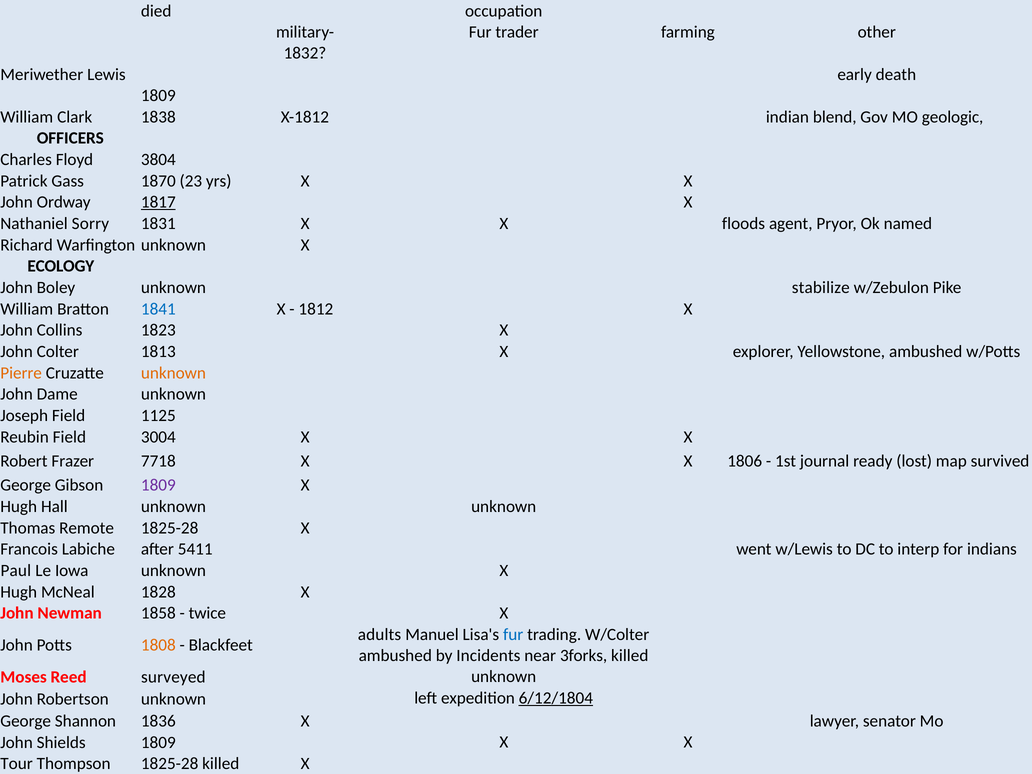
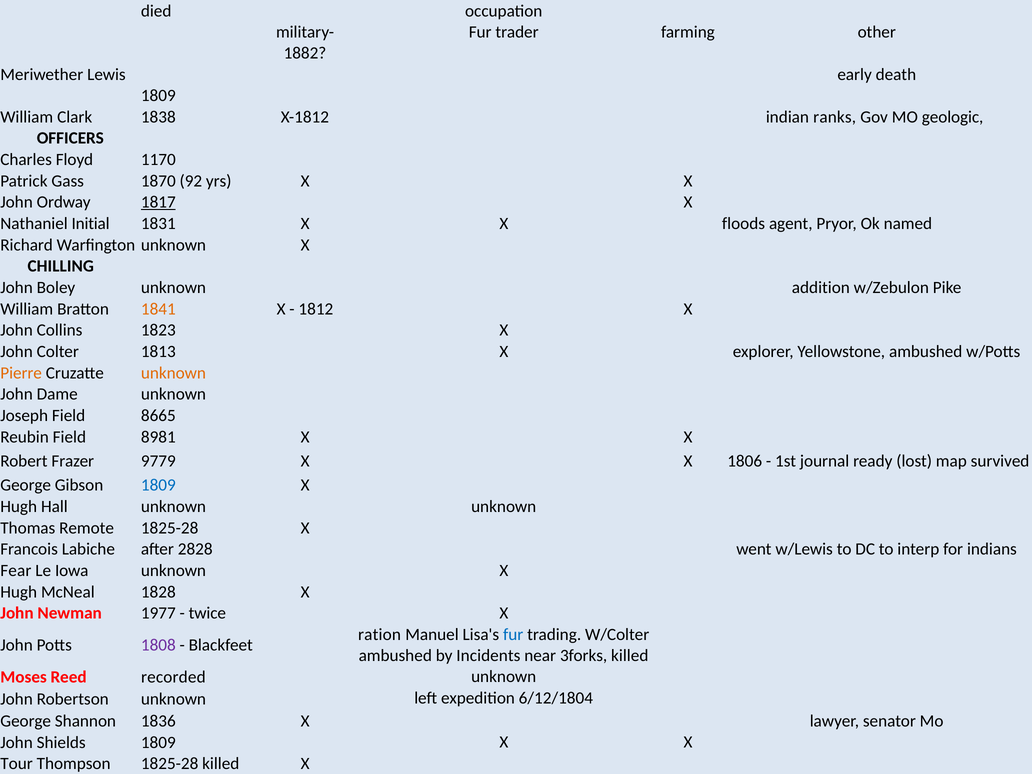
1832: 1832 -> 1882
blend: blend -> ranks
3804: 3804 -> 1170
23: 23 -> 92
Sorry: Sorry -> Initial
ECOLOGY: ECOLOGY -> CHILLING
stabilize: stabilize -> addition
1841 colour: blue -> orange
1125: 1125 -> 8665
3004: 3004 -> 8981
7718: 7718 -> 9779
1809 at (158, 485) colour: purple -> blue
5411: 5411 -> 2828
Paul: Paul -> Fear
1858: 1858 -> 1977
adults: adults -> ration
1808 colour: orange -> purple
surveyed: surveyed -> recorded
6/12/1804 underline: present -> none
